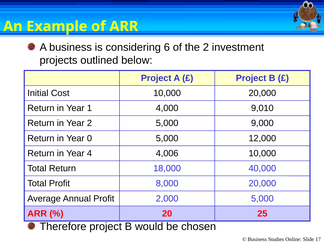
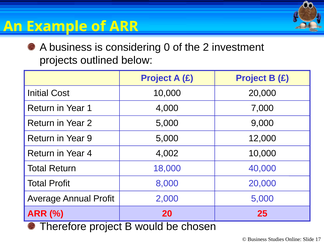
6: 6 -> 0
9,010: 9,010 -> 7,000
0: 0 -> 9
4,006: 4,006 -> 4,002
